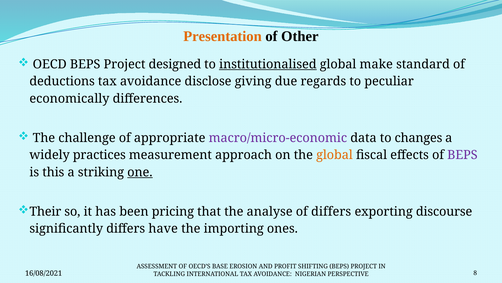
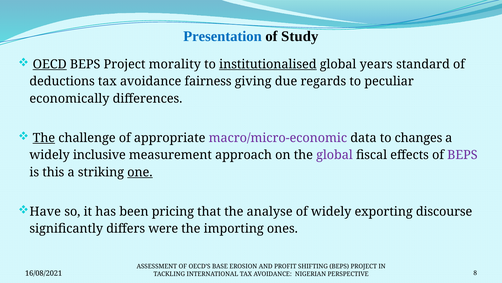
Presentation colour: orange -> blue
Other: Other -> Study
OECD underline: none -> present
designed: designed -> morality
make: make -> years
disclose: disclose -> fairness
The at (44, 138) underline: none -> present
practices: practices -> inclusive
global at (334, 155) colour: orange -> purple
Their: Their -> Have
of differs: differs -> widely
have: have -> were
